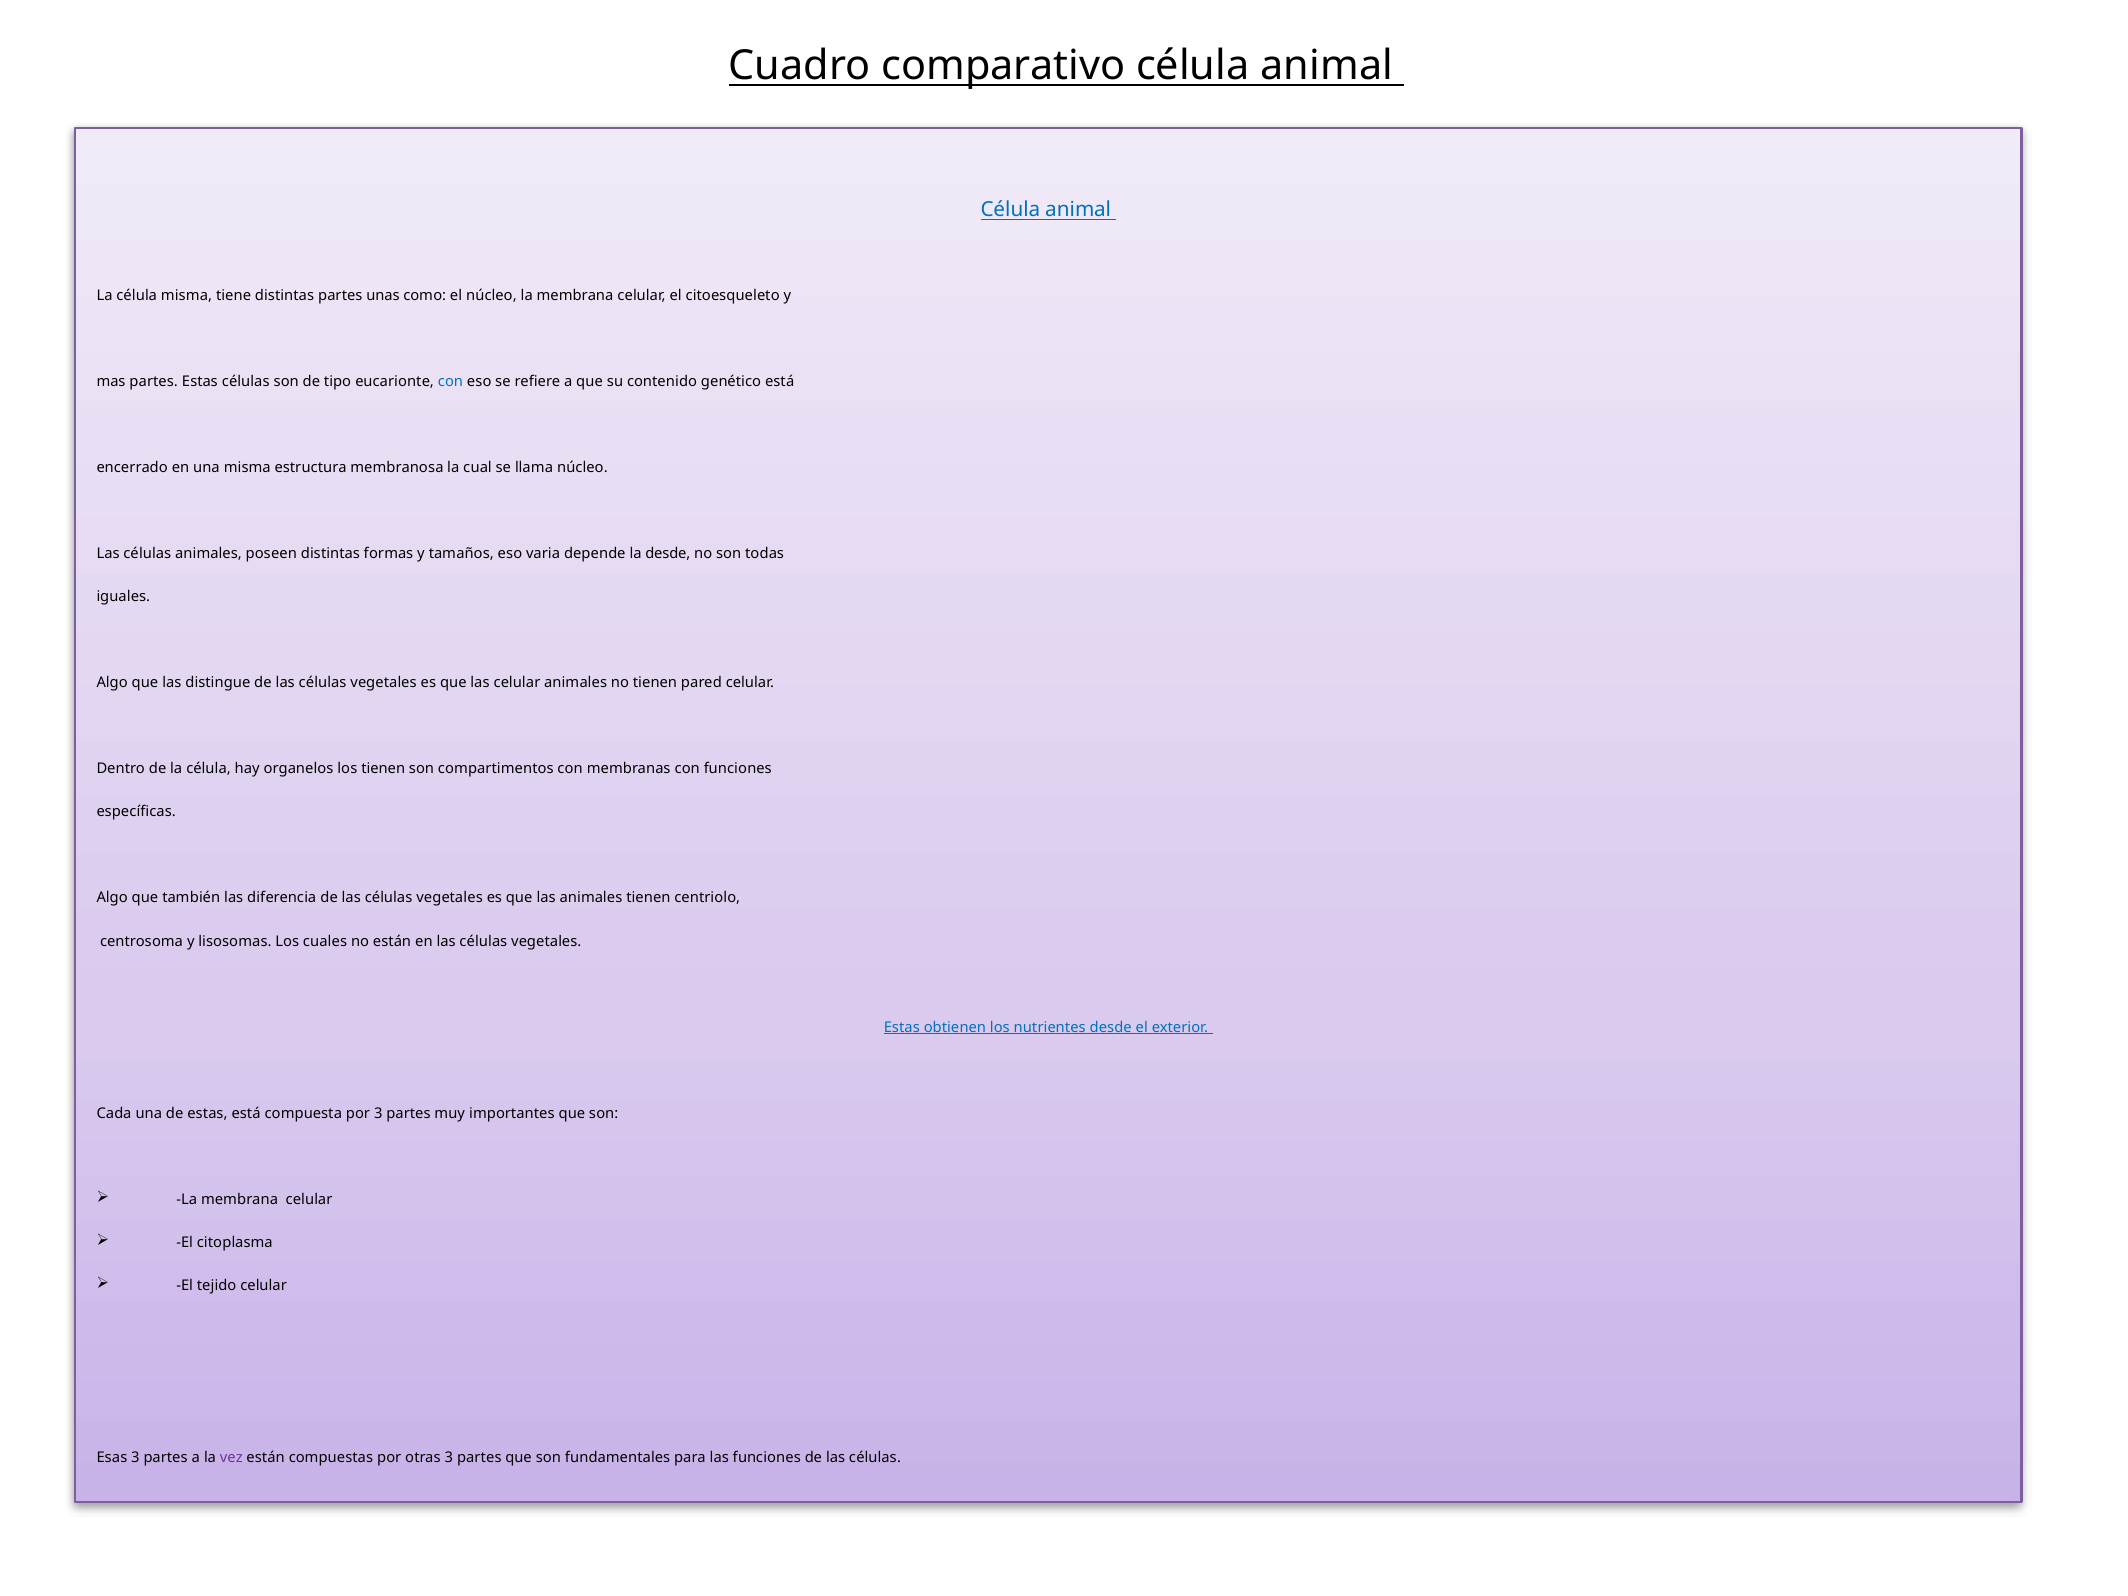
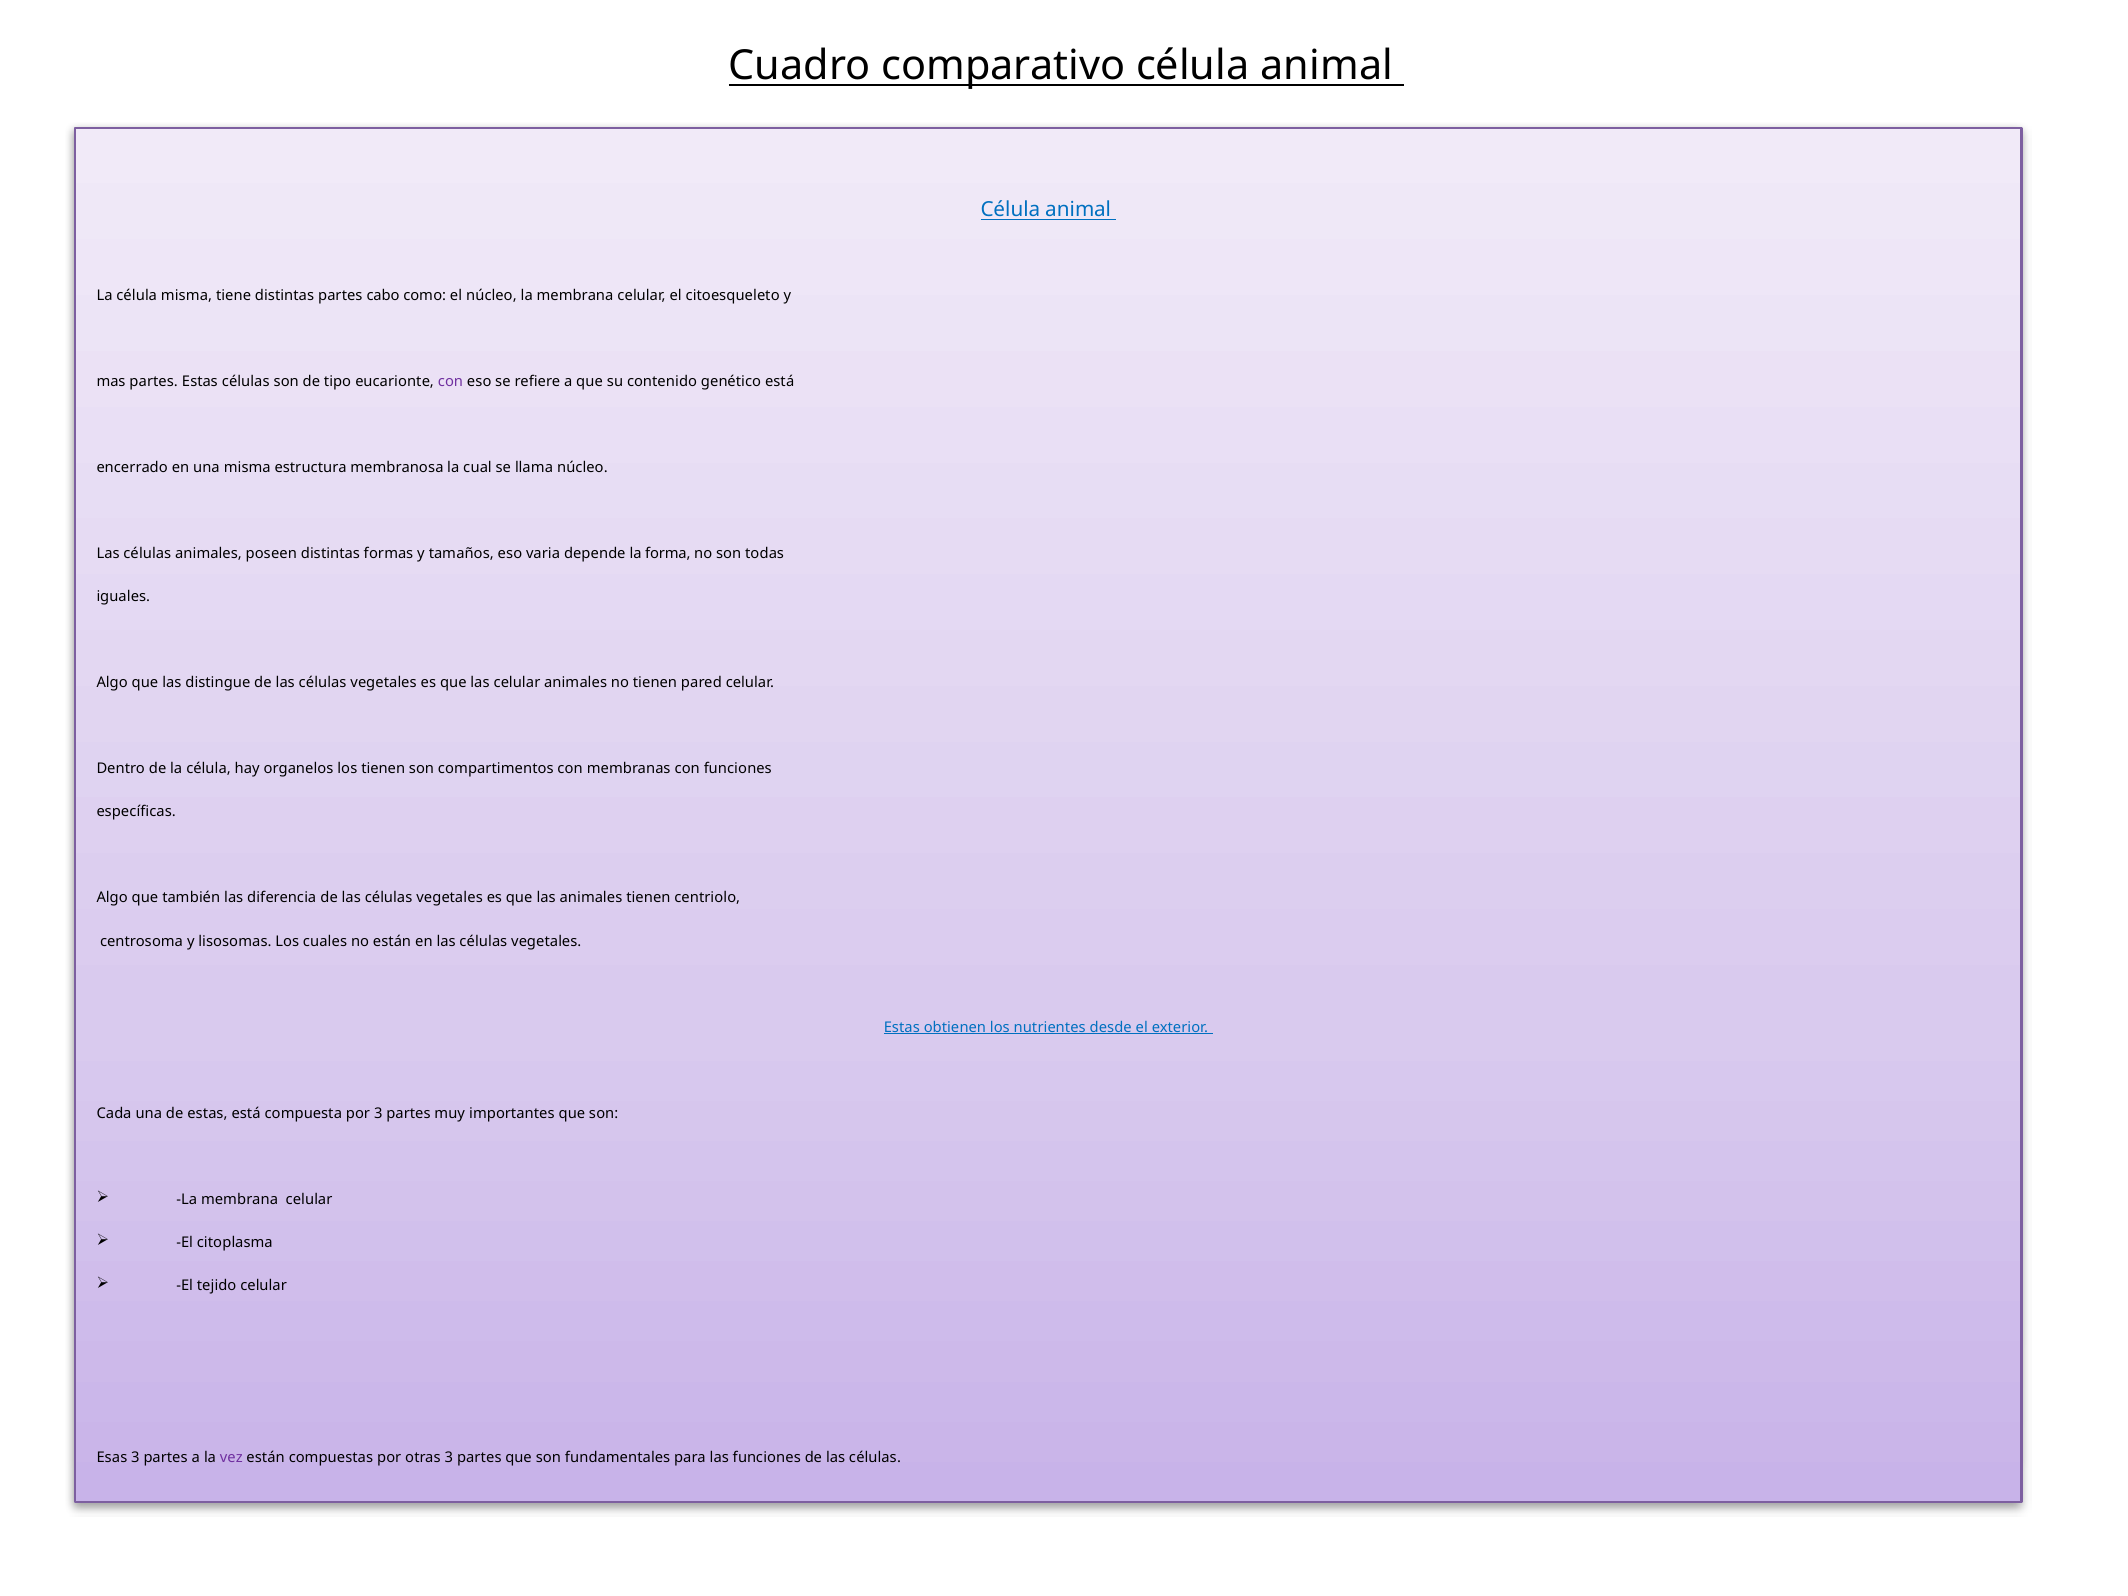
unas: unas -> cabo
con at (450, 381) colour: blue -> purple
la desde: desde -> forma
